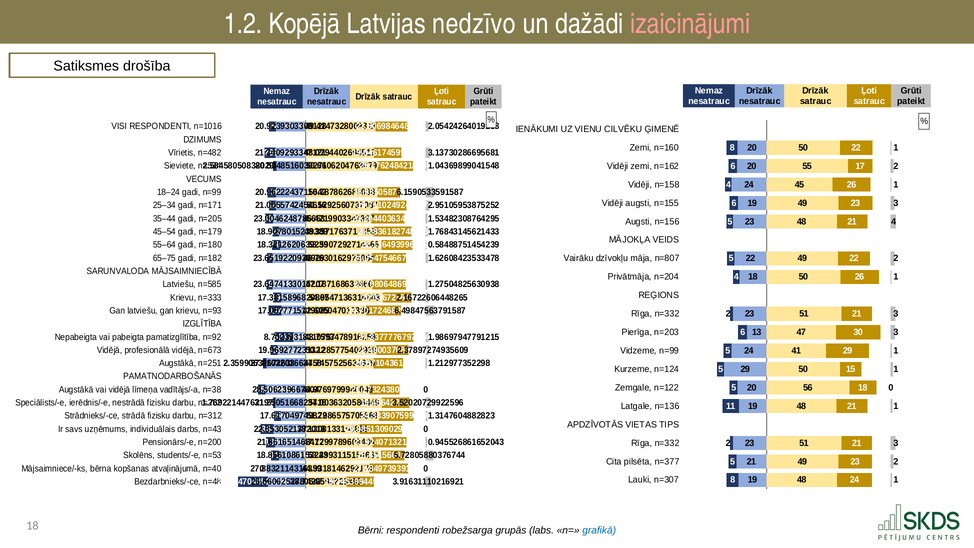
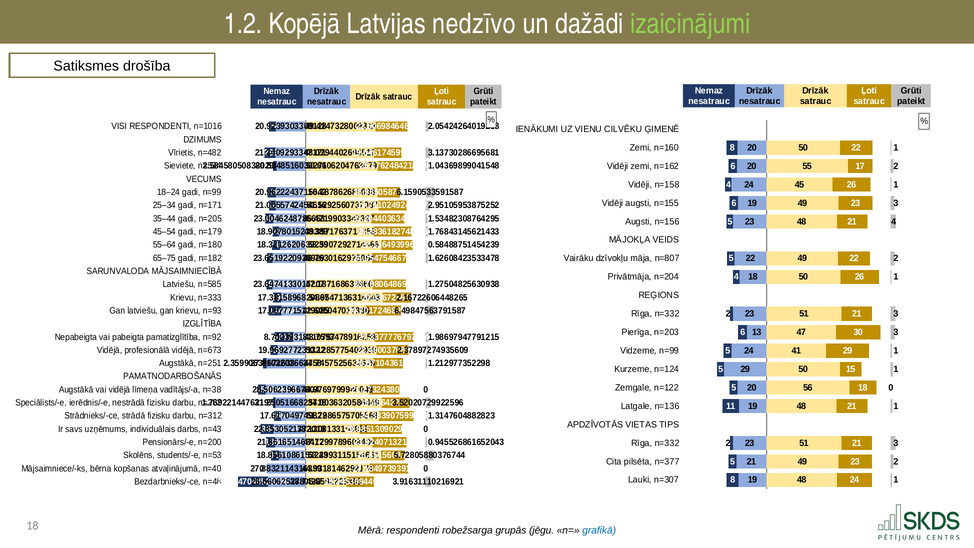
izaicinājumi colour: pink -> light green
Bērni: Bērni -> Mērā
labs: labs -> jēgu
